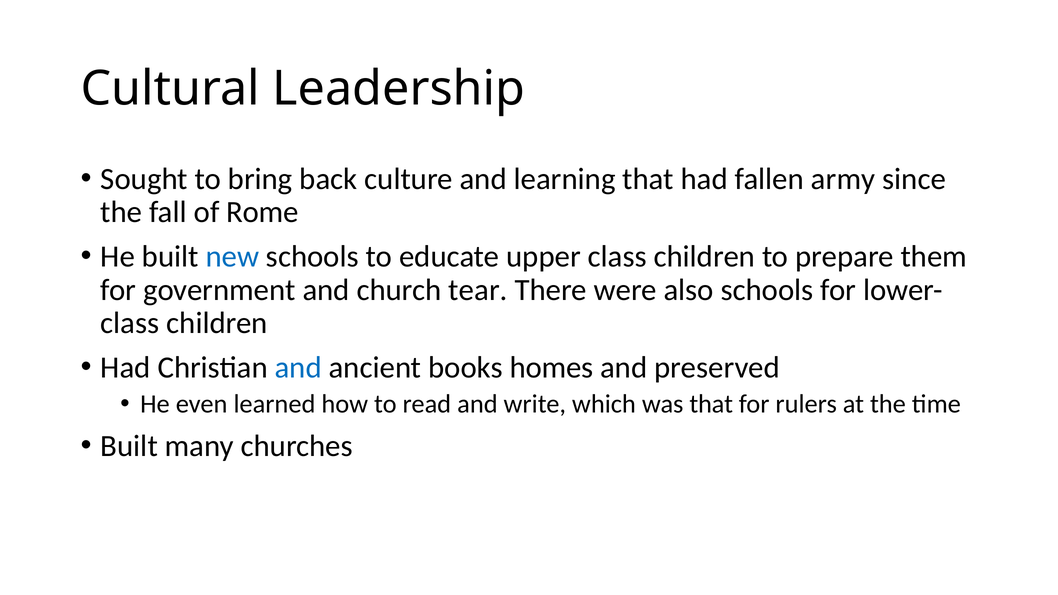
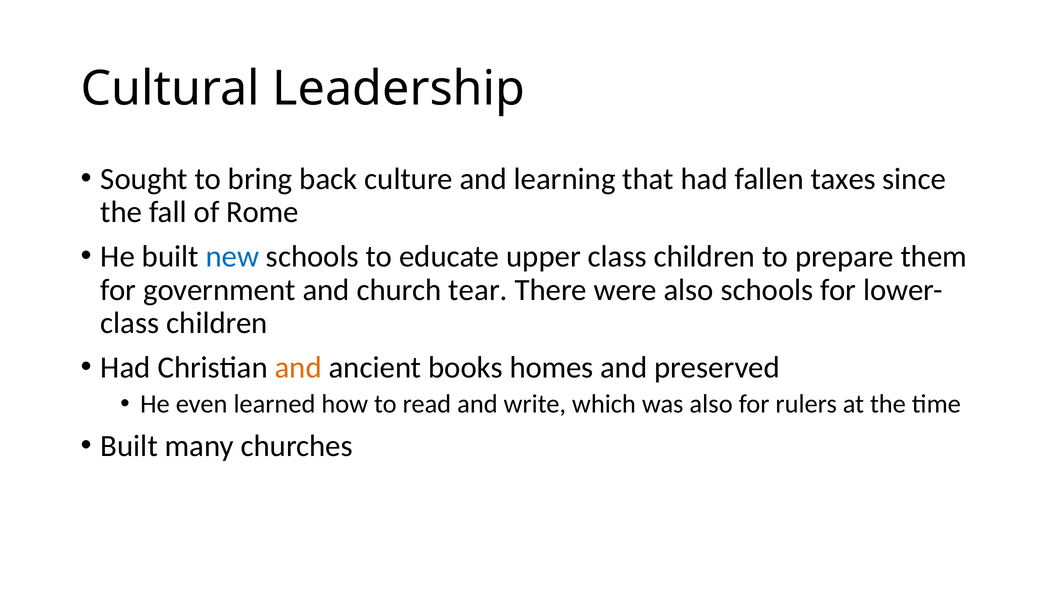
army: army -> taxes
and at (298, 368) colour: blue -> orange
was that: that -> also
